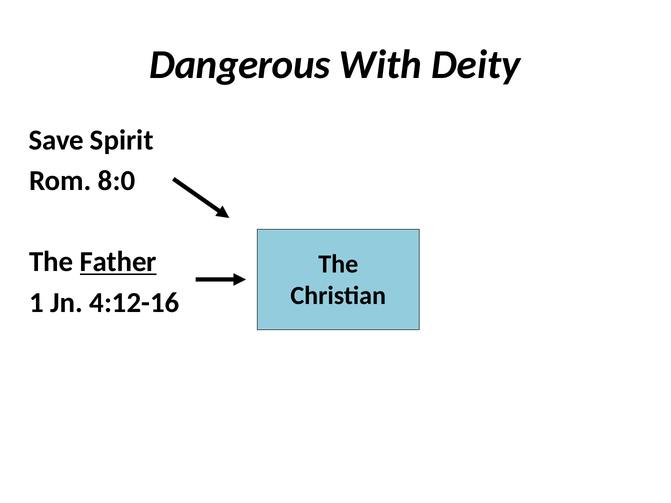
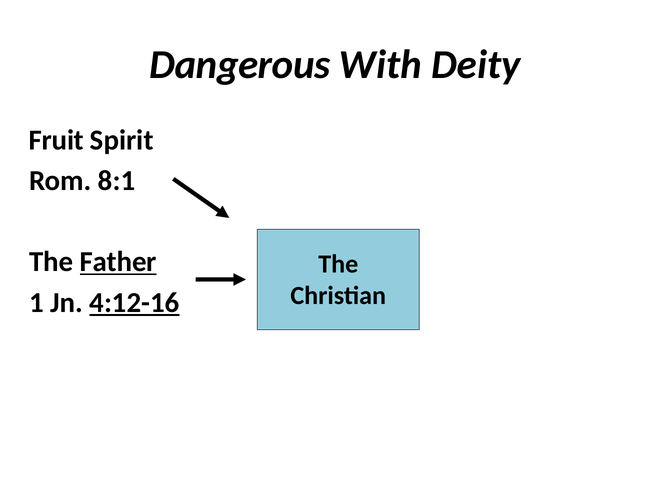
Save: Save -> Fruit
8:0: 8:0 -> 8:1
4:12-16 underline: none -> present
